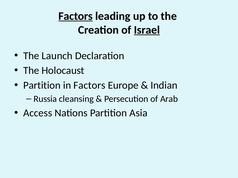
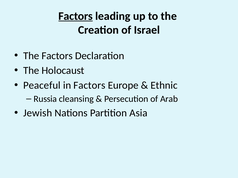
Israel underline: present -> none
The Launch: Launch -> Factors
Partition at (42, 86): Partition -> Peaceful
Indian: Indian -> Ethnic
Access: Access -> Jewish
